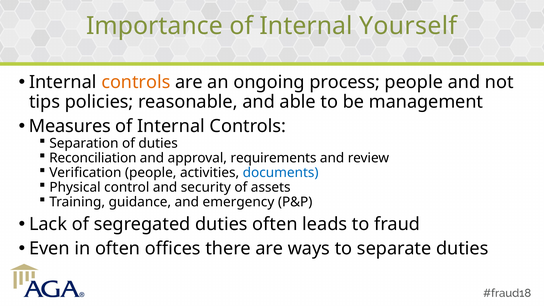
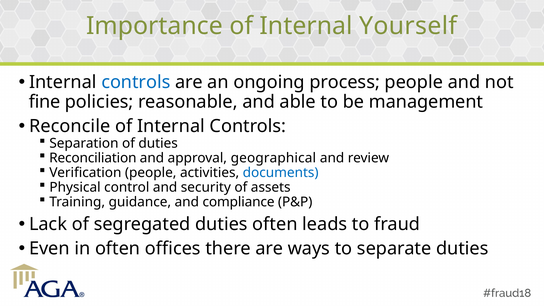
controls at (136, 82) colour: orange -> blue
tips: tips -> fine
Measures: Measures -> Reconcile
requirements: requirements -> geographical
emergency: emergency -> compliance
